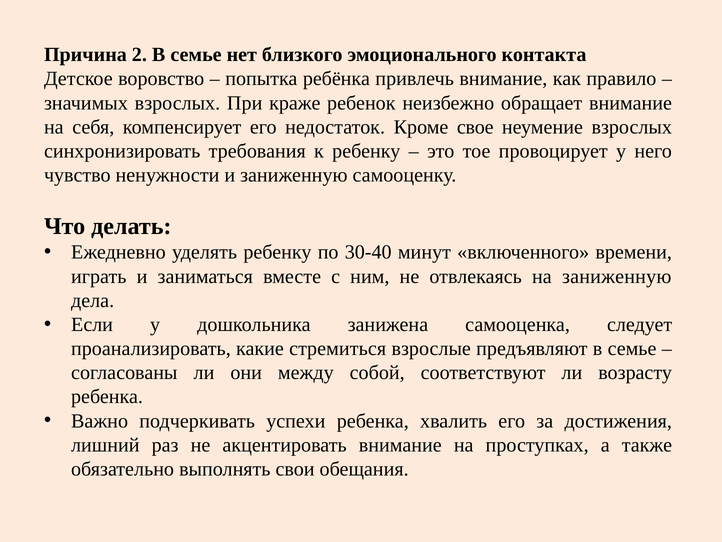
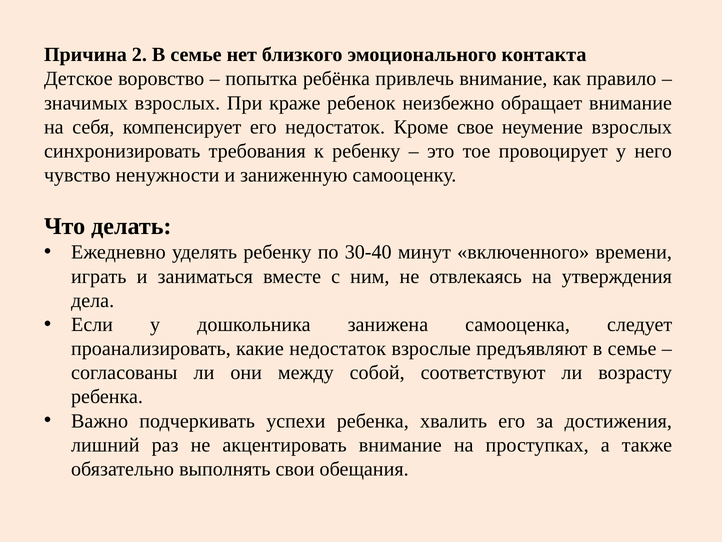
на заниженную: заниженную -> утверждения
какие стремиться: стремиться -> недостаток
